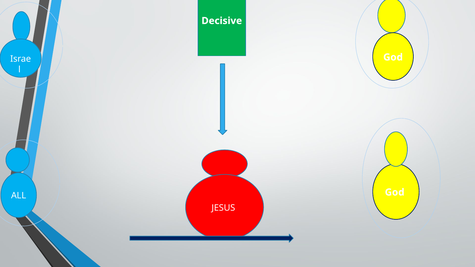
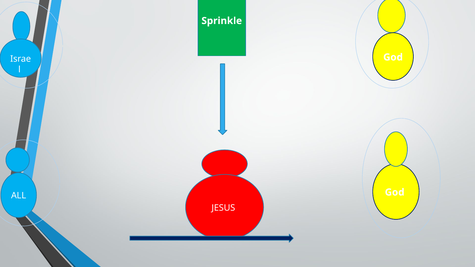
Decisive: Decisive -> Sprinkle
